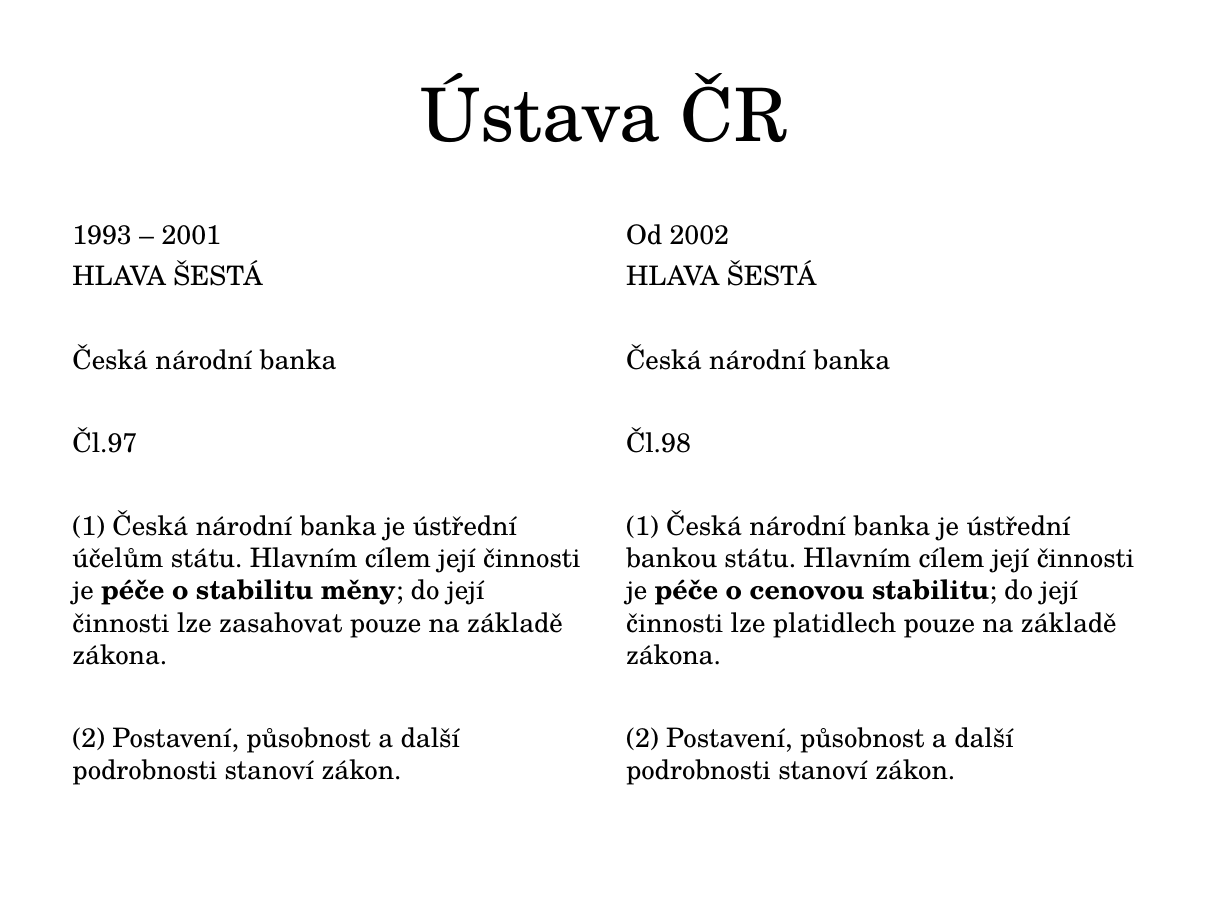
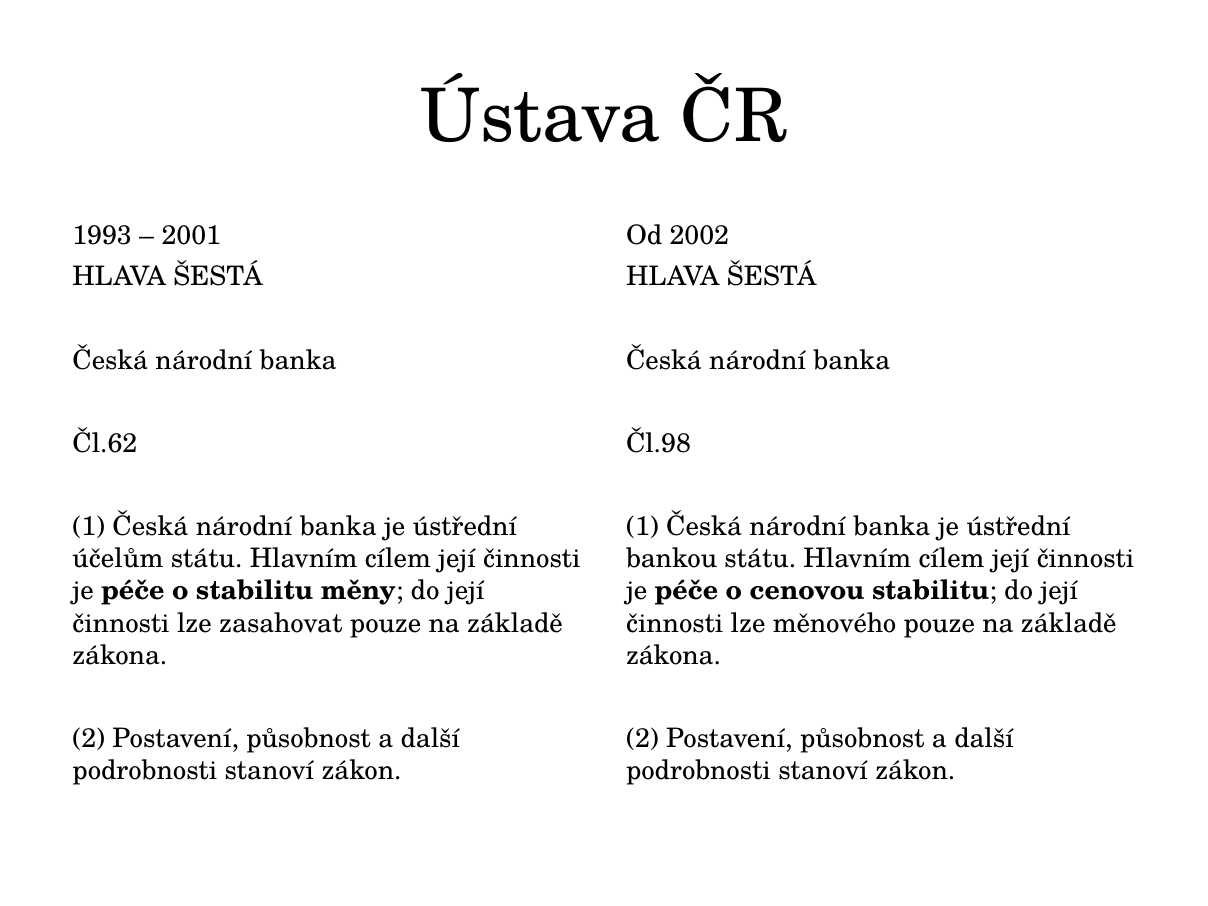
Čl.97: Čl.97 -> Čl.62
platidlech: platidlech -> měnového
